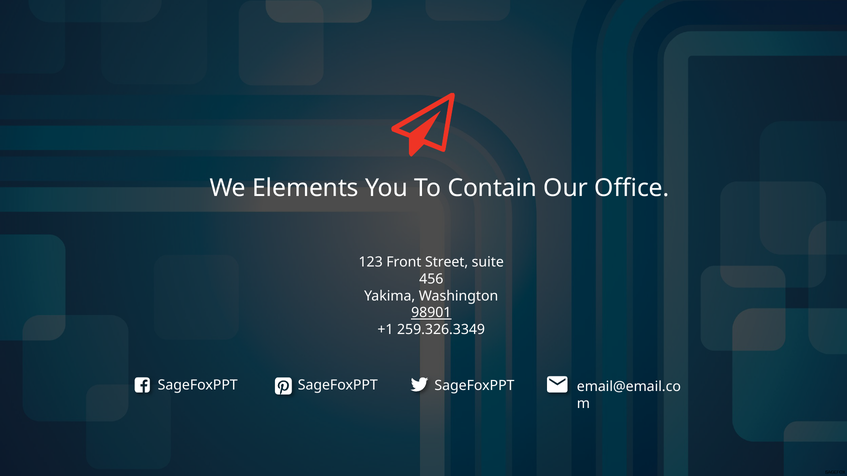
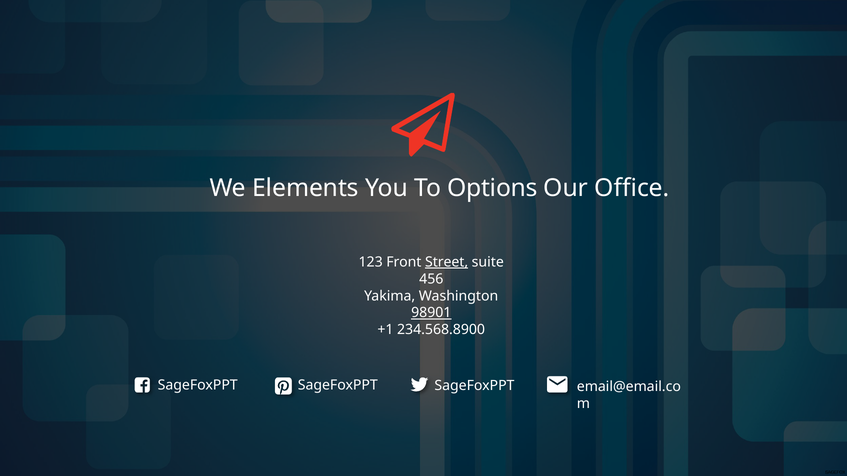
Contain: Contain -> Options
Street underline: none -> present
259.326.3349: 259.326.3349 -> 234.568.8900
